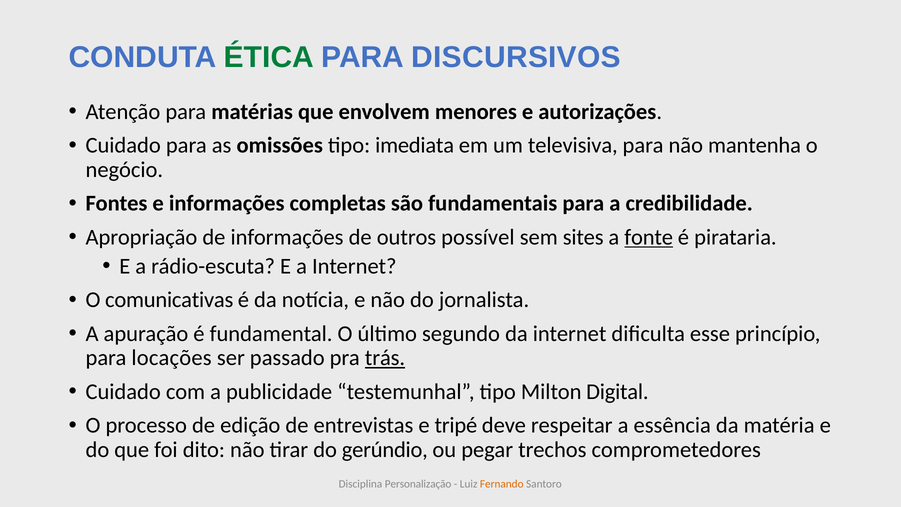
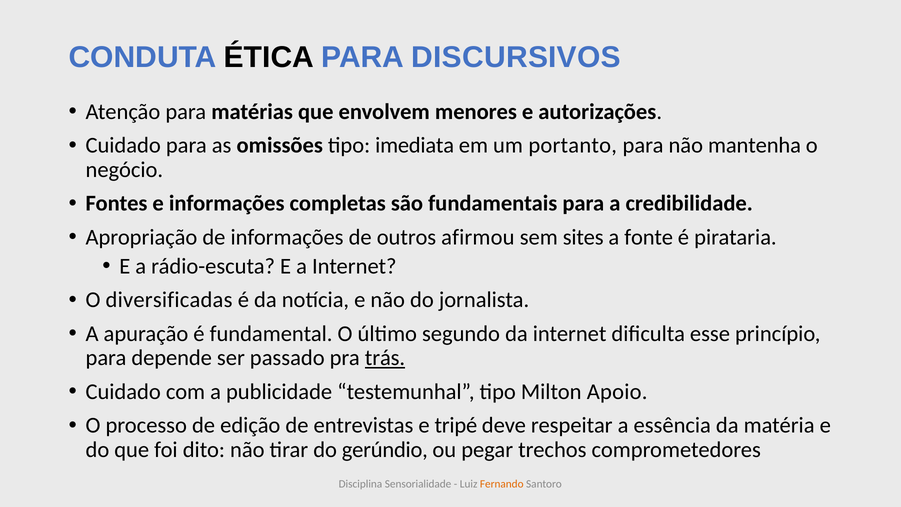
ÉTICA colour: green -> black
televisiva: televisiva -> portanto
possível: possível -> afirmou
fonte underline: present -> none
comunicativas: comunicativas -> diversificadas
locações: locações -> depende
Digital: Digital -> Apoio
Personalização: Personalização -> Sensorialidade
